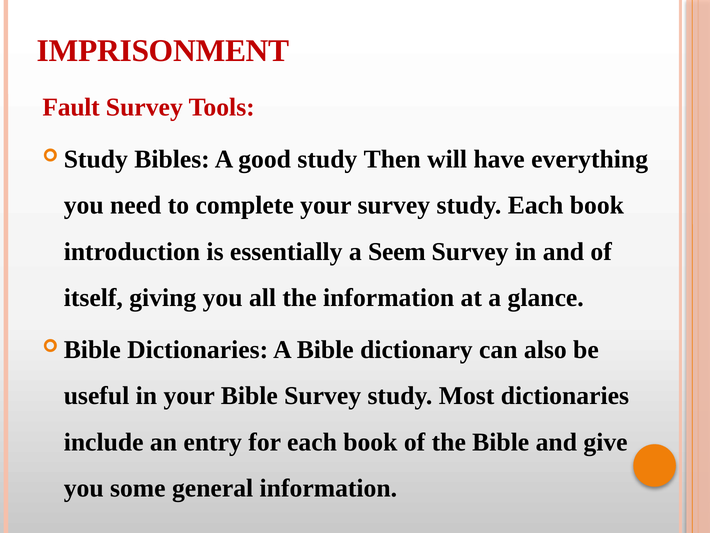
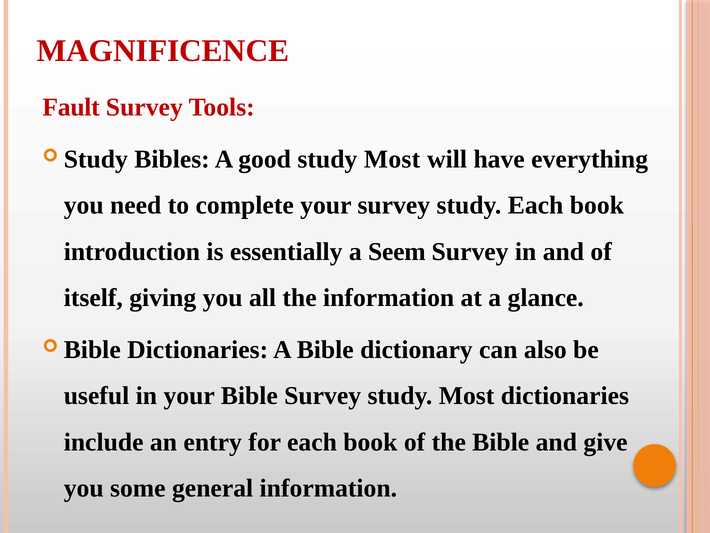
IMPRISONMENT: IMPRISONMENT -> MAGNIFICENCE
good study Then: Then -> Most
